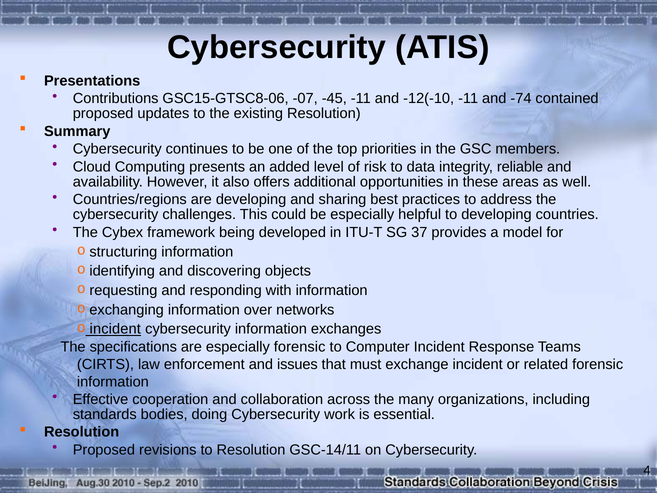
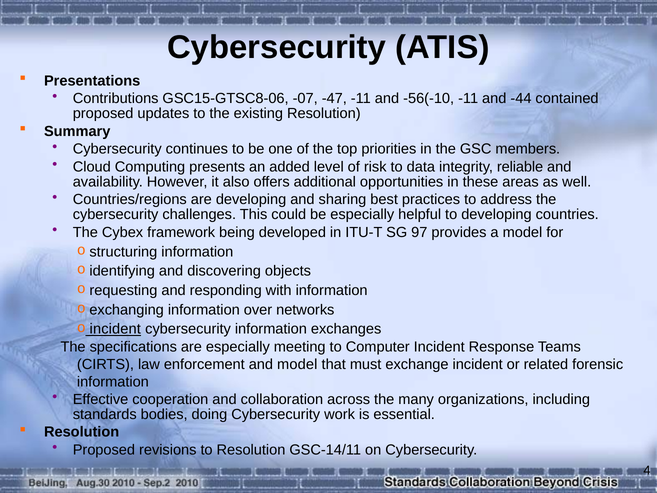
-45: -45 -> -47
-12(-10: -12(-10 -> -56(-10
-74: -74 -> -44
37: 37 -> 97
especially forensic: forensic -> meeting
and issues: issues -> model
